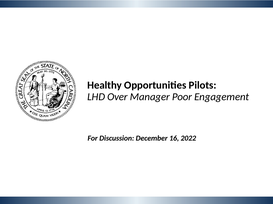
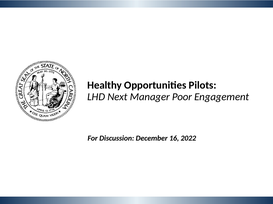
Over: Over -> Next
